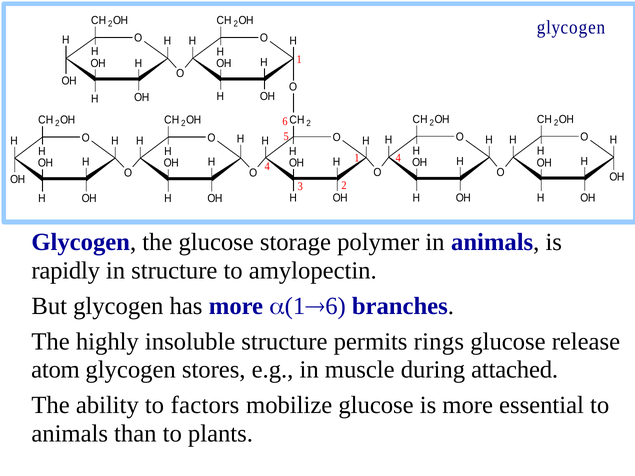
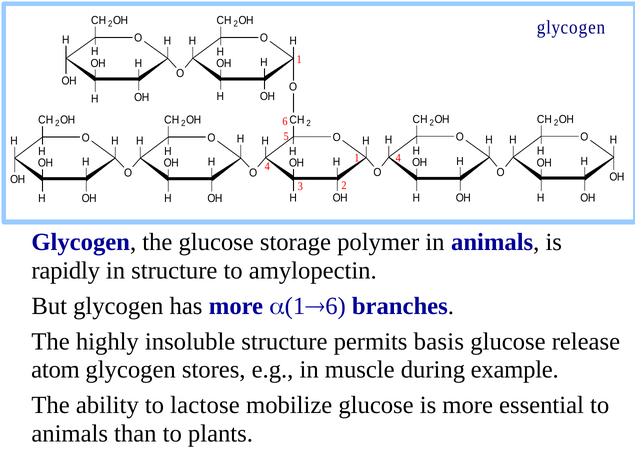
rings: rings -> basis
attached: attached -> example
factors: factors -> lactose
